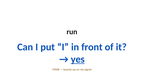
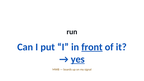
front underline: none -> present
